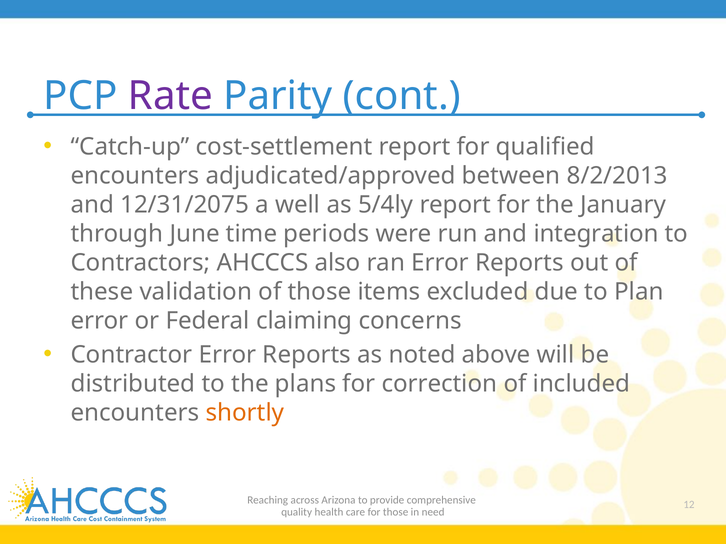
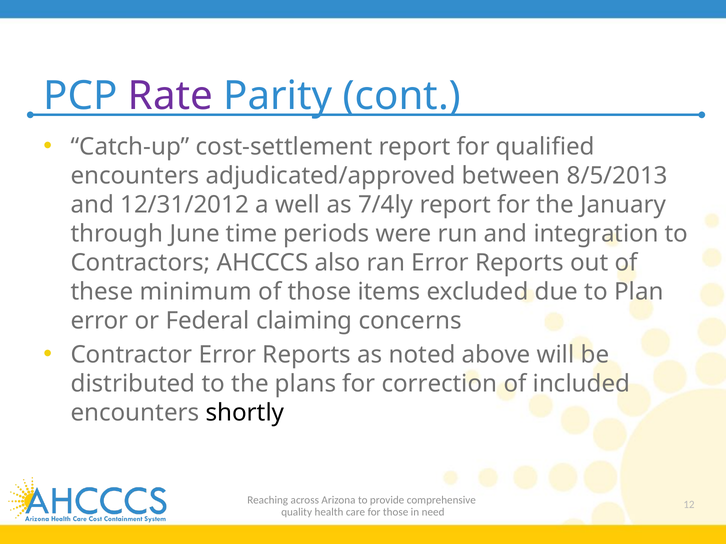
8/2/2013: 8/2/2013 -> 8/5/2013
12/31/2075: 12/31/2075 -> 12/31/2012
5/4ly: 5/4ly -> 7/4ly
validation: validation -> minimum
shortly colour: orange -> black
